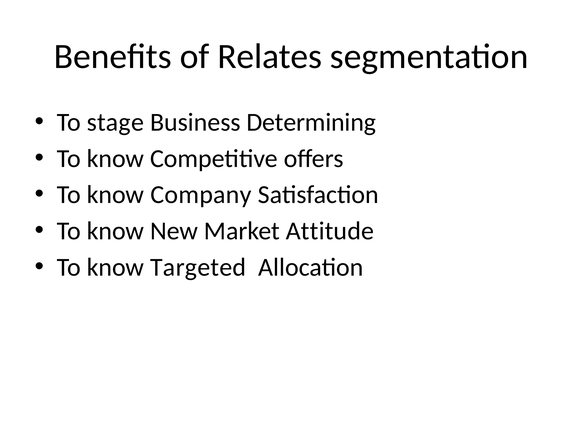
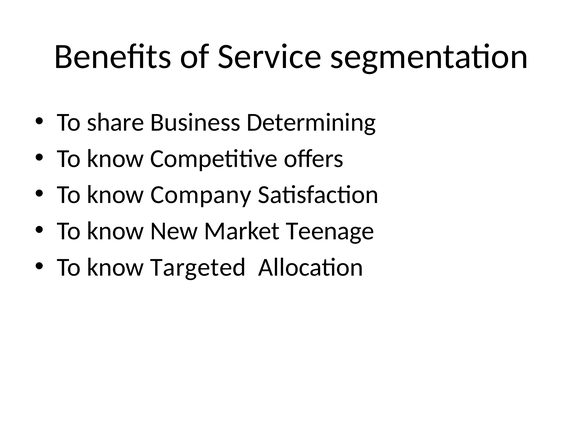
Relates: Relates -> Service
stage: stage -> share
Attitude: Attitude -> Teenage
